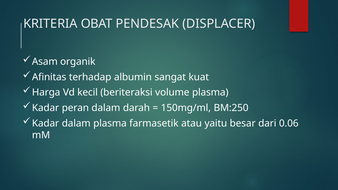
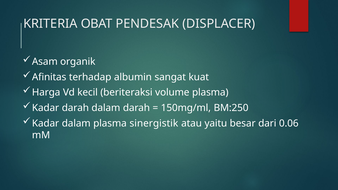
Kadar peran: peran -> darah
farmasetik: farmasetik -> sinergistik
